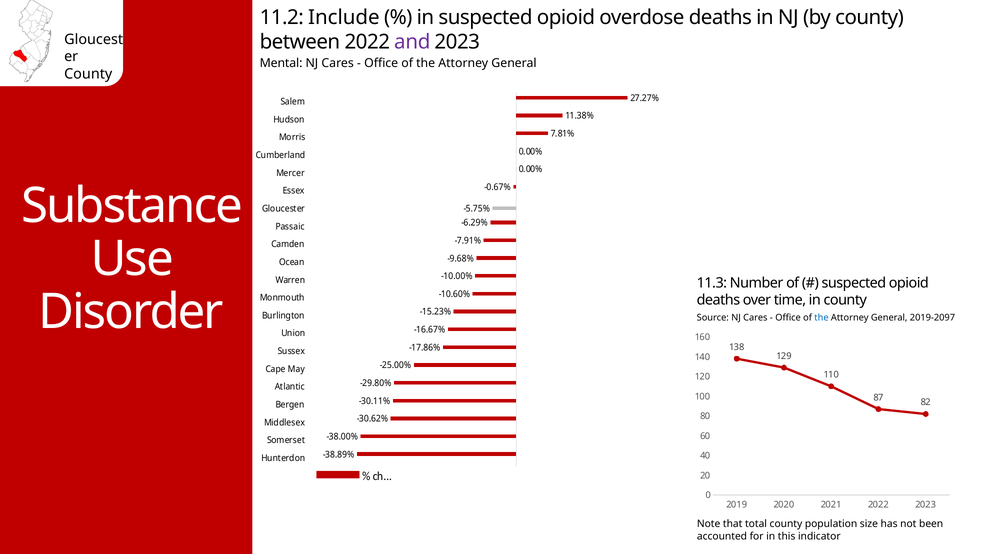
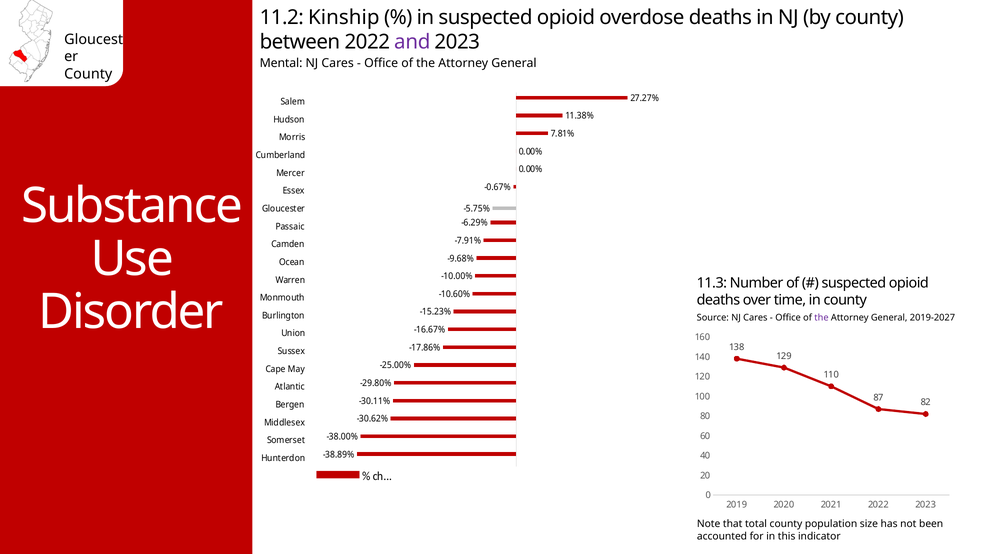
Include: Include -> Kinship
the at (822, 318) colour: blue -> purple
2019-2097: 2019-2097 -> 2019-2027
